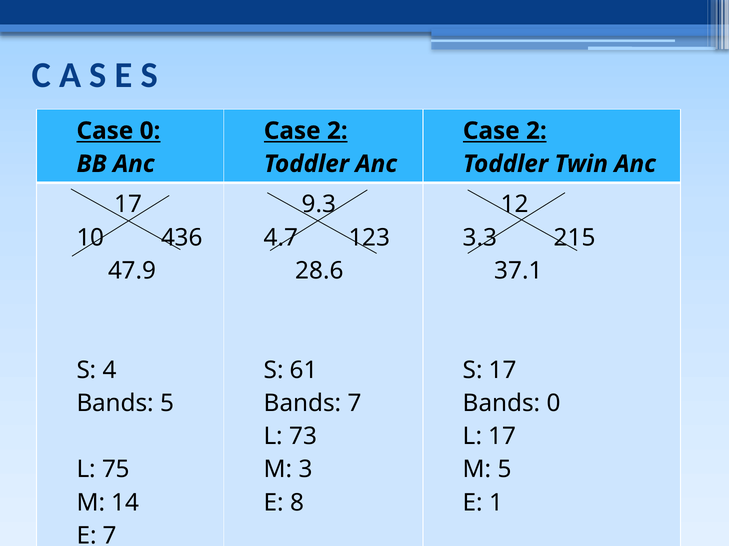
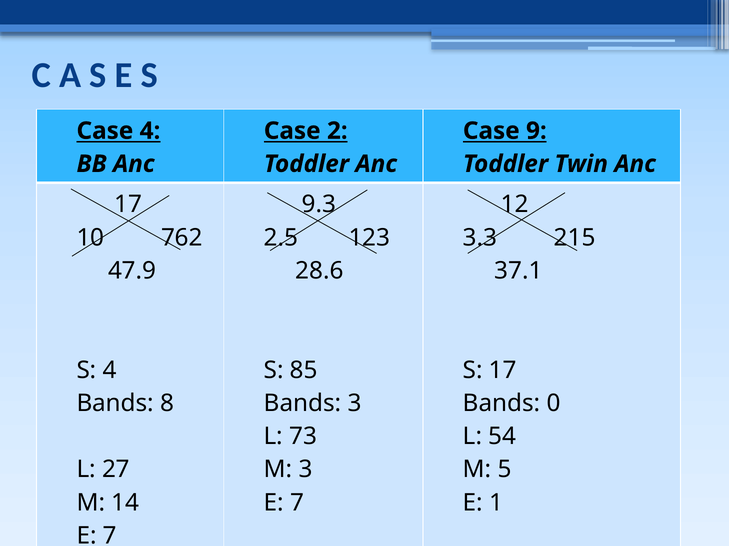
Case 0: 0 -> 4
2 at (536, 131): 2 -> 9
436: 436 -> 762
4.7: 4.7 -> 2.5
61: 61 -> 85
Bands 5: 5 -> 8
Bands 7: 7 -> 3
L 17: 17 -> 54
75: 75 -> 27
8 at (297, 503): 8 -> 7
